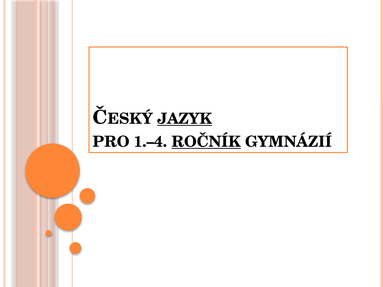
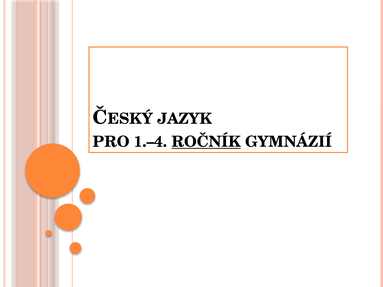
JAZYK underline: present -> none
